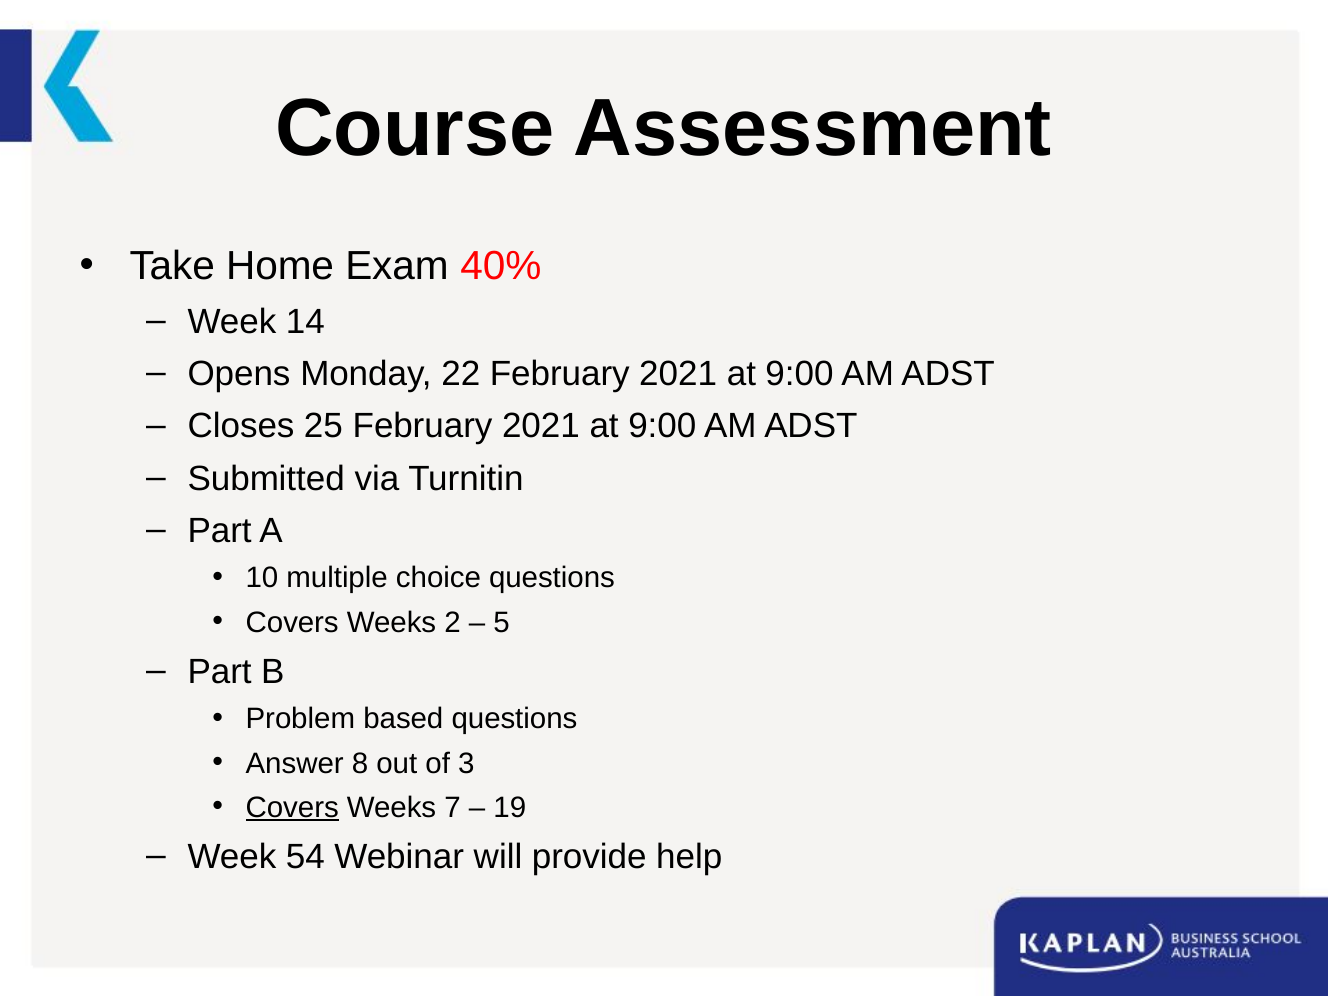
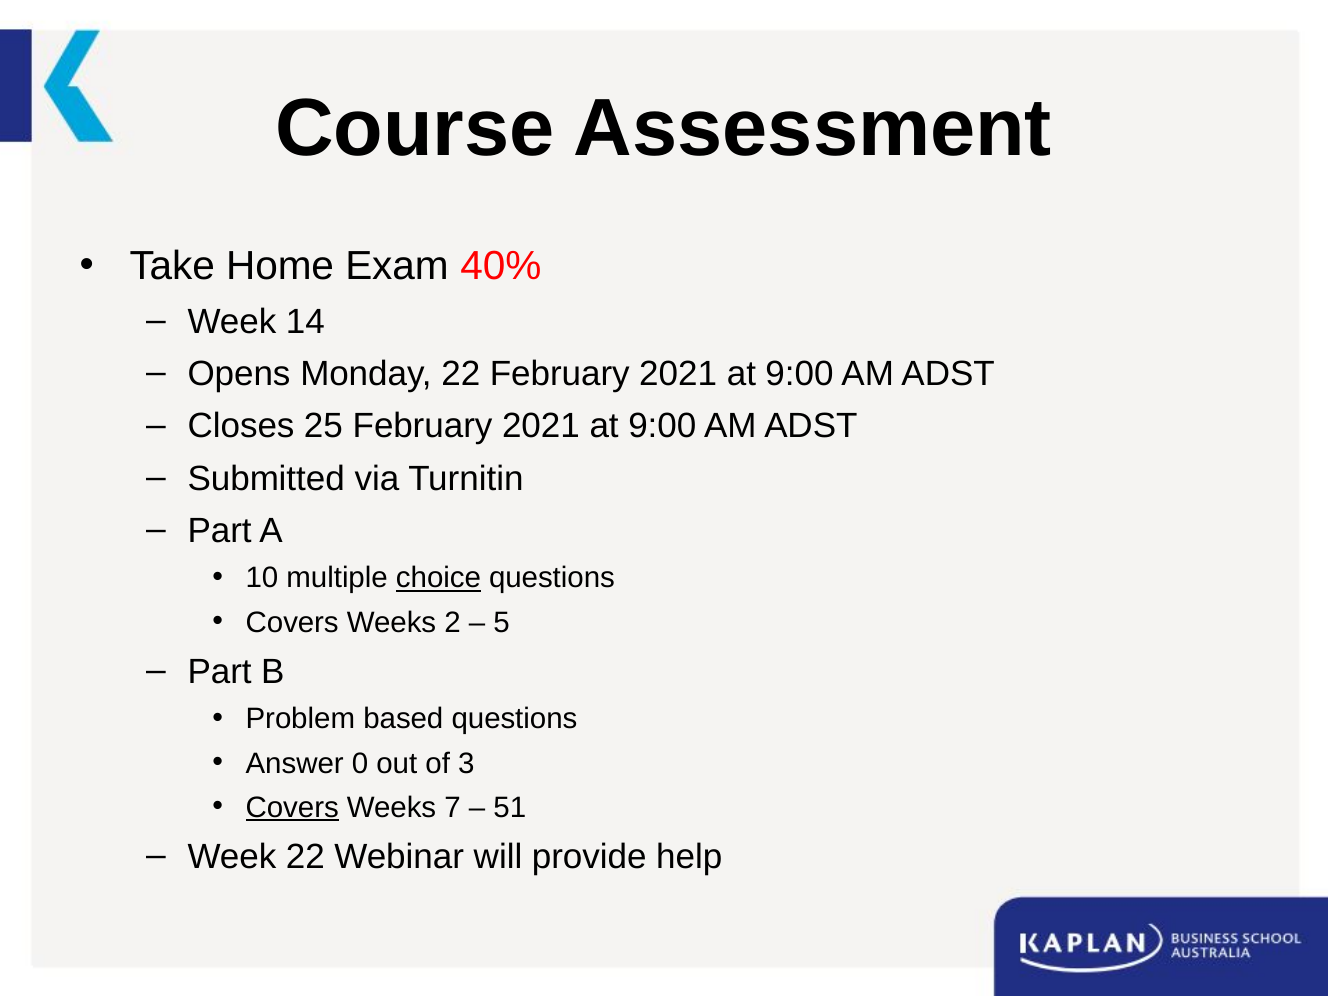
choice underline: none -> present
8: 8 -> 0
19: 19 -> 51
Week 54: 54 -> 22
